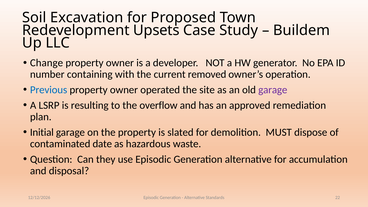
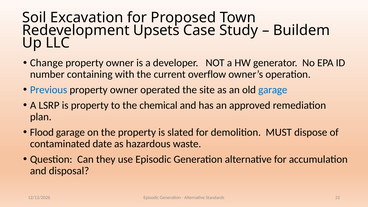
removed: removed -> overflow
garage at (273, 90) colour: purple -> blue
is resulting: resulting -> property
overflow: overflow -> chemical
Initial: Initial -> Flood
